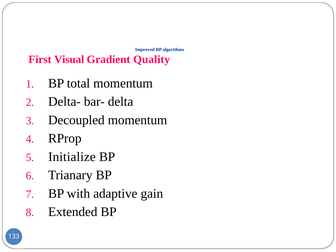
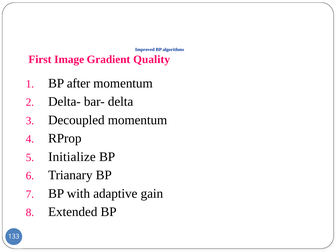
Visual: Visual -> Image
total: total -> after
